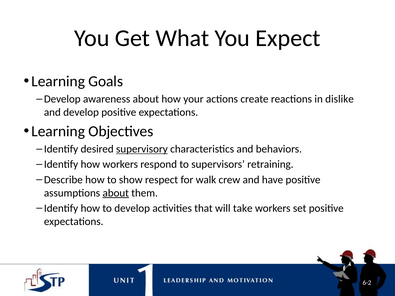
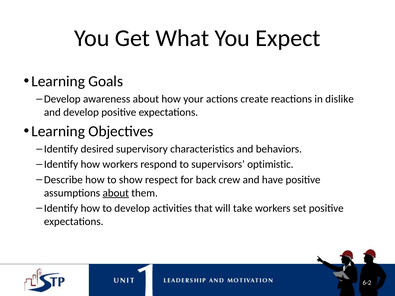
supervisory underline: present -> none
retraining: retraining -> optimistic
walk: walk -> back
